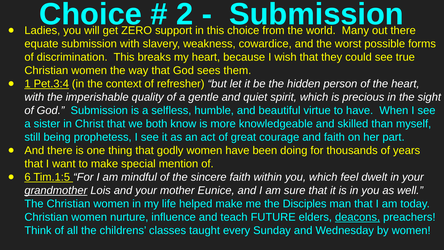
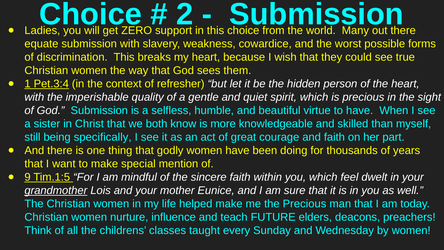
prophetess: prophetess -> specifically
6: 6 -> 9
the Disciples: Disciples -> Precious
deacons underline: present -> none
